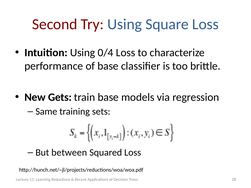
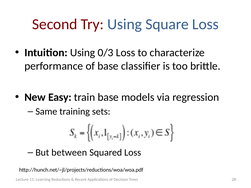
0/4: 0/4 -> 0/3
Gets: Gets -> Easy
